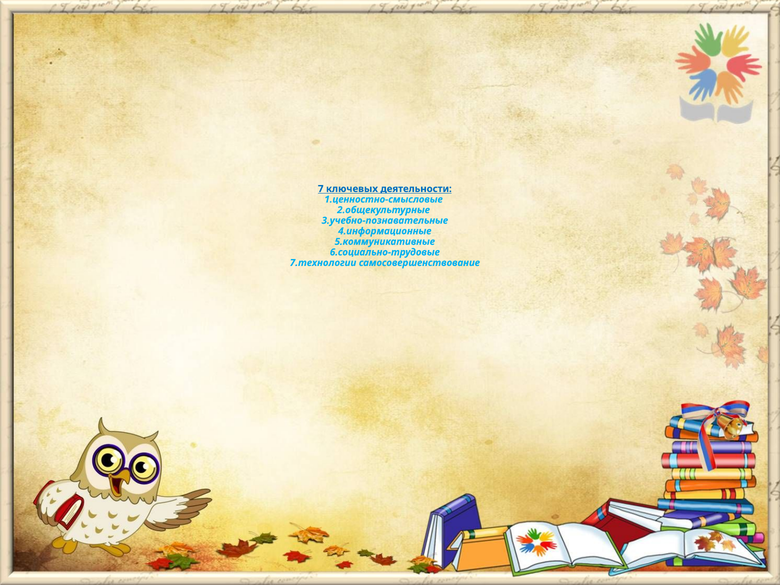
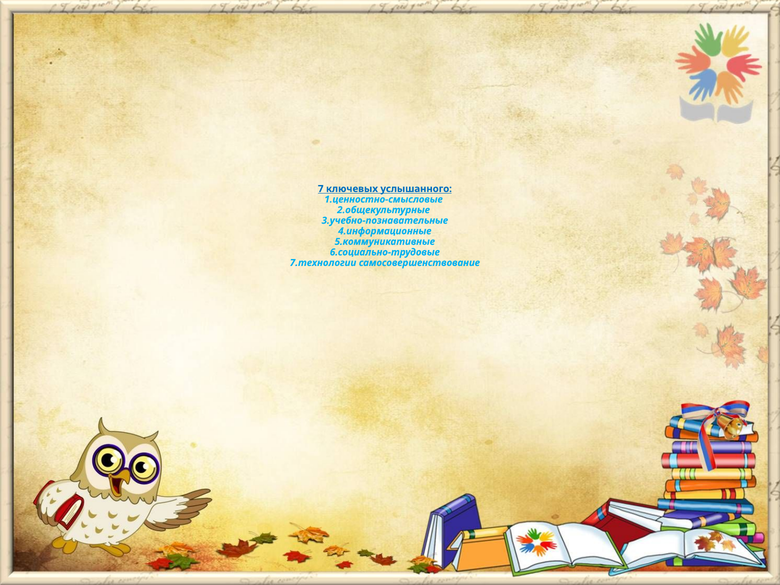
деятельности: деятельности -> услышанного
